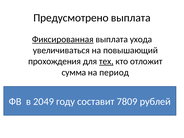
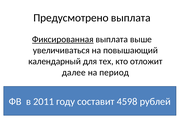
ухода: ухода -> выше
прохождения: прохождения -> календарный
тех underline: present -> none
сумма: сумма -> далее
2049: 2049 -> 2011
7809: 7809 -> 4598
